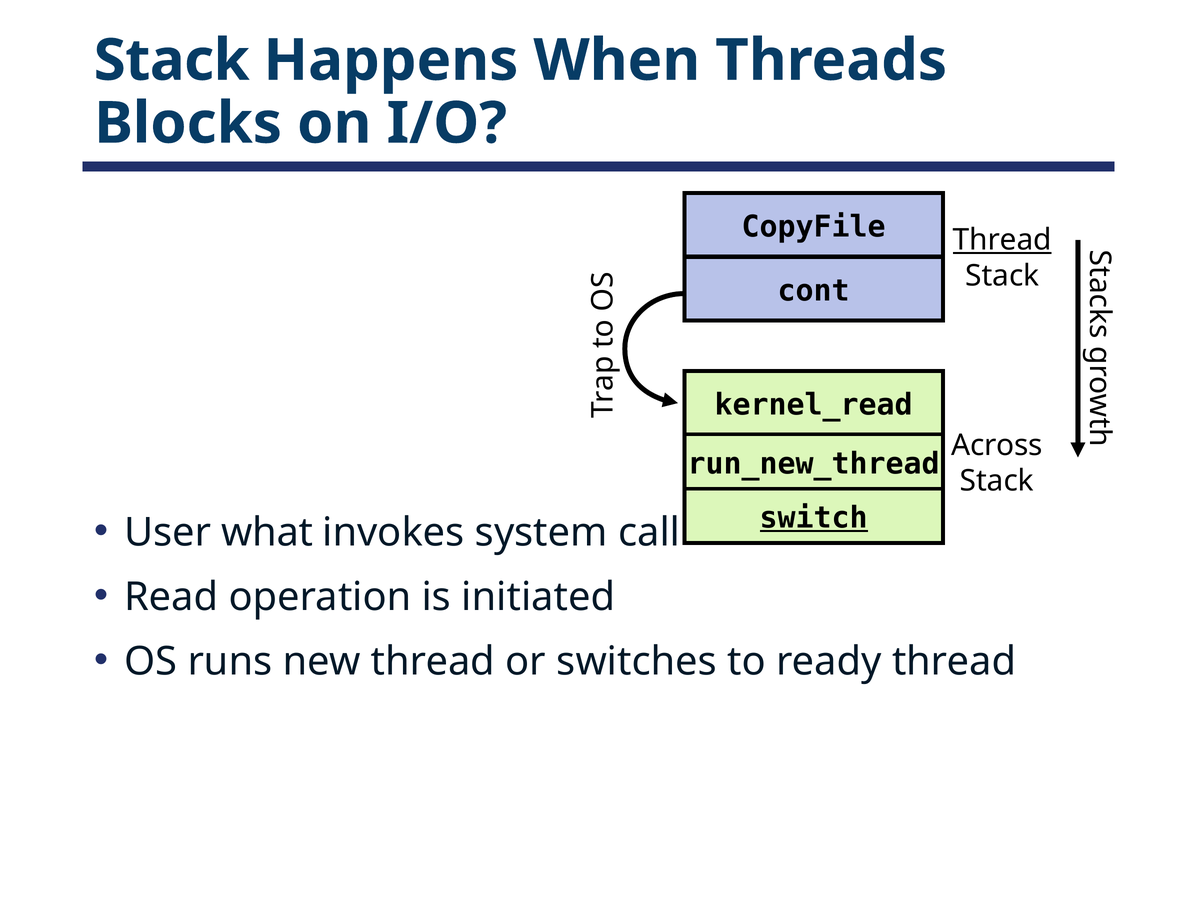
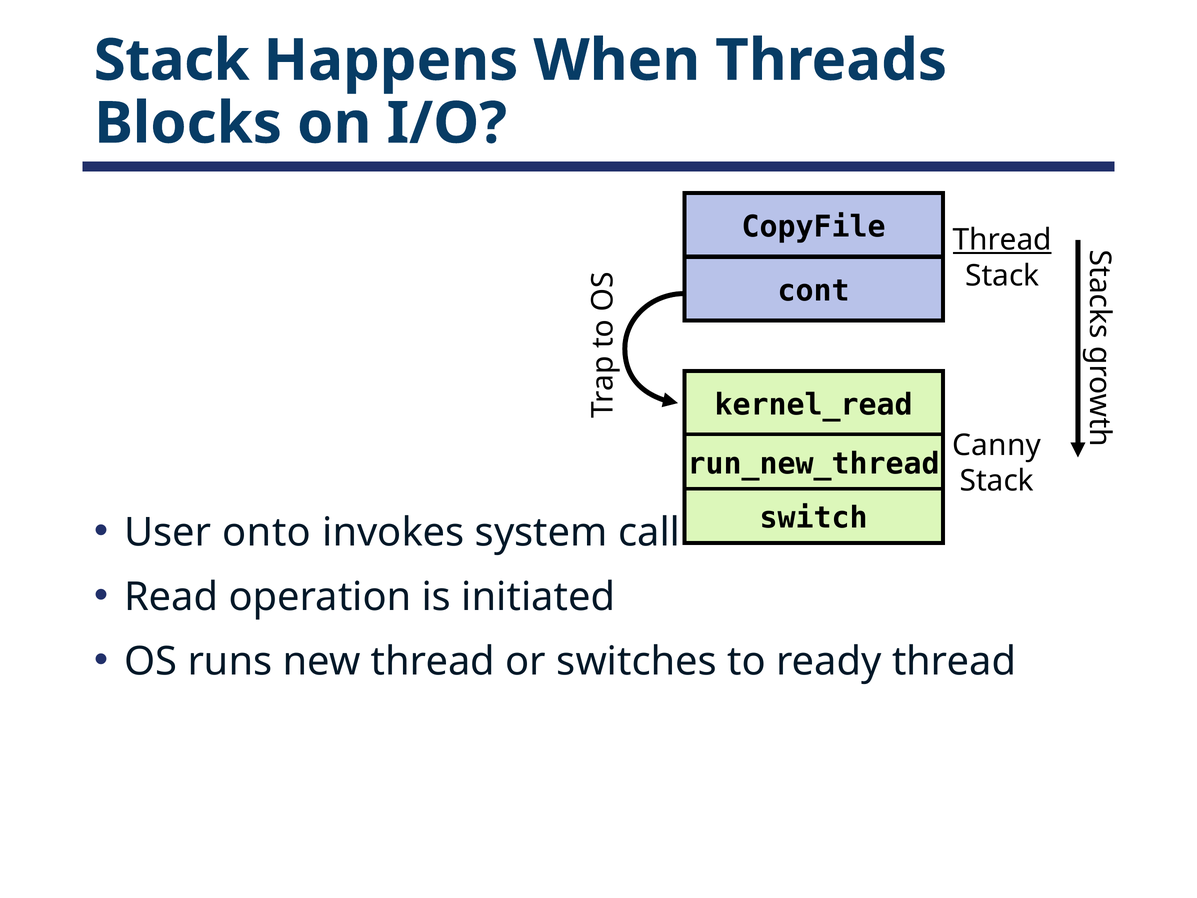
Across: Across -> Canny
switch underline: present -> none
what: what -> onto
